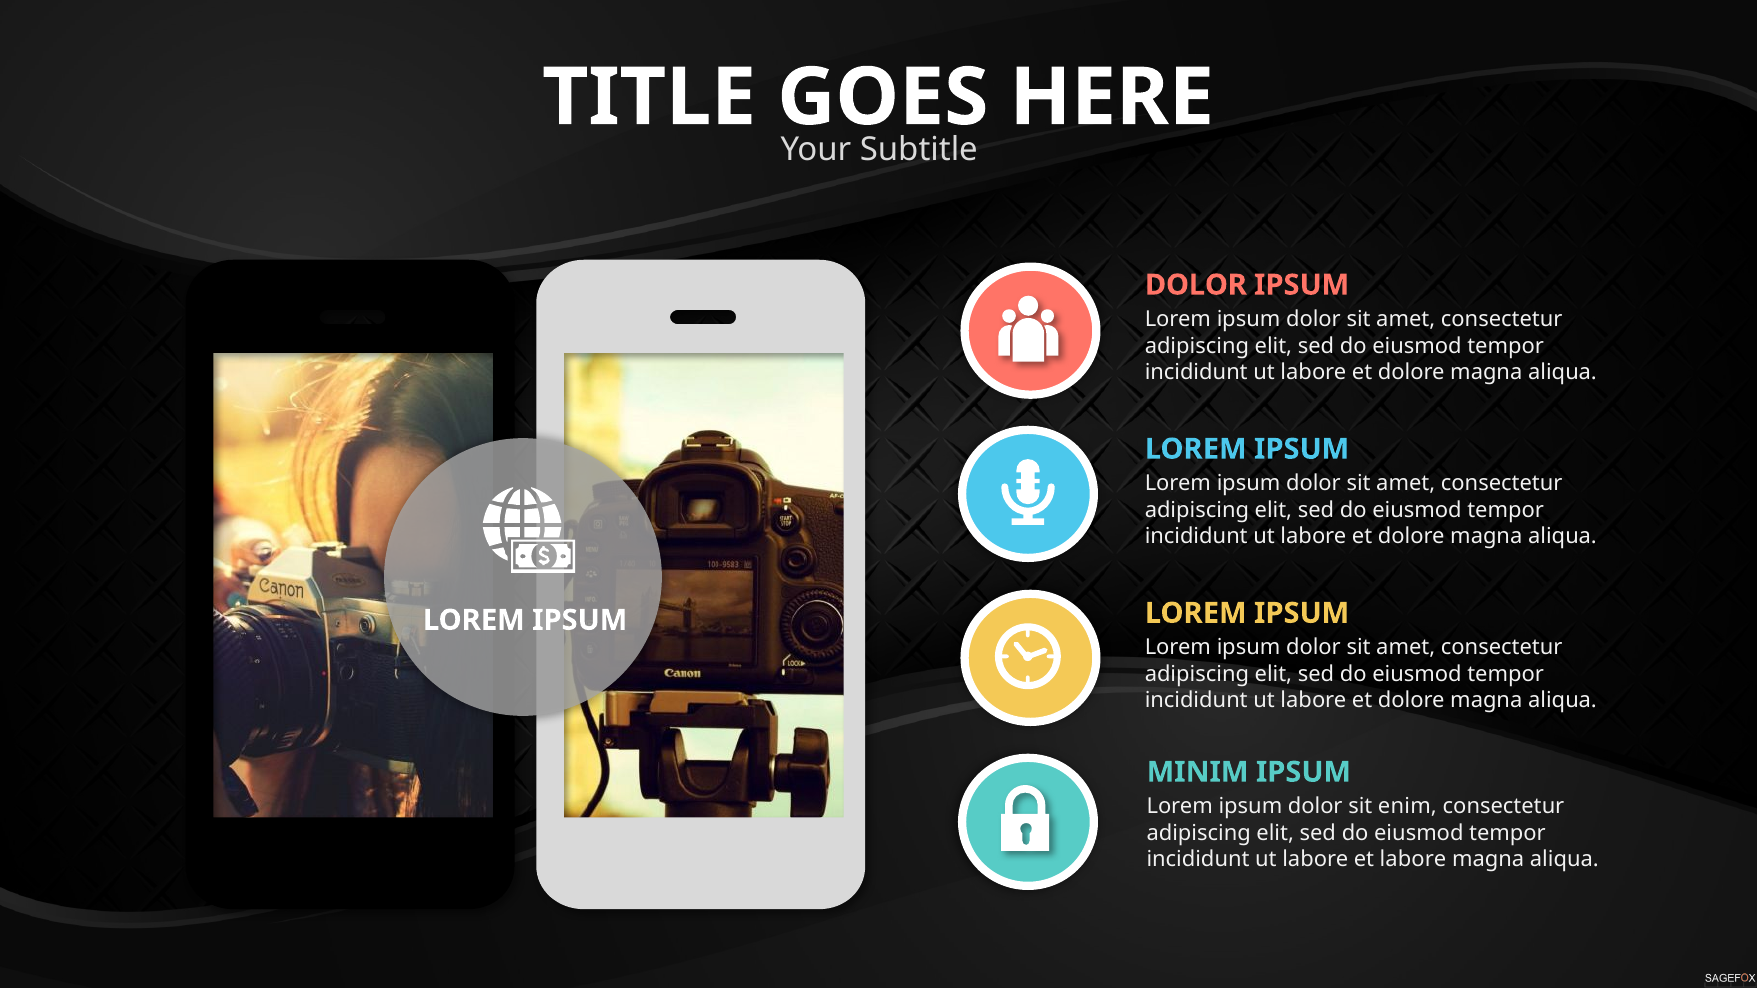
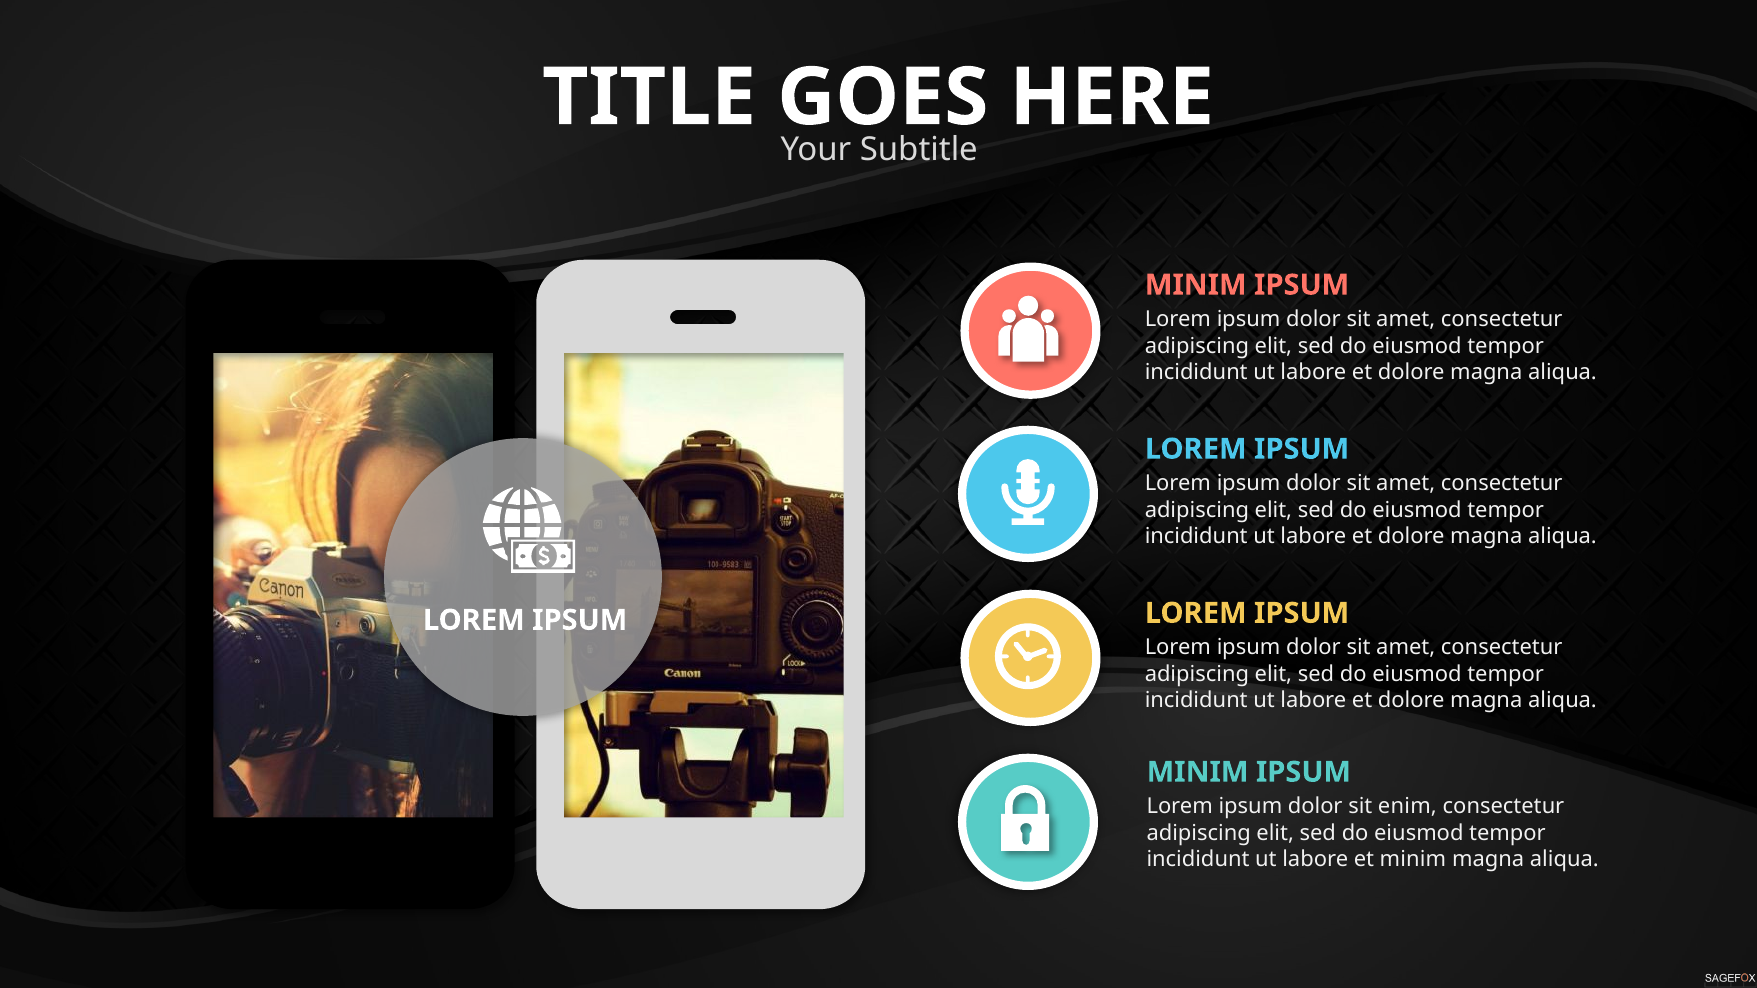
DOLOR at (1196, 285): DOLOR -> MINIM
et labore: labore -> minim
